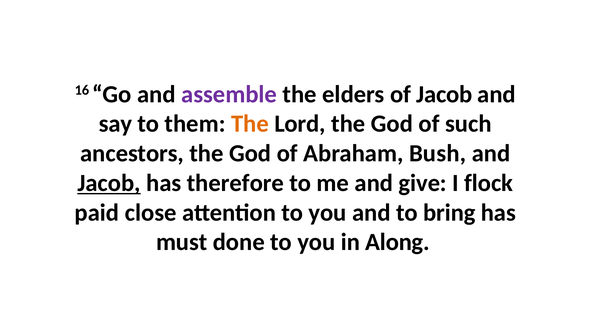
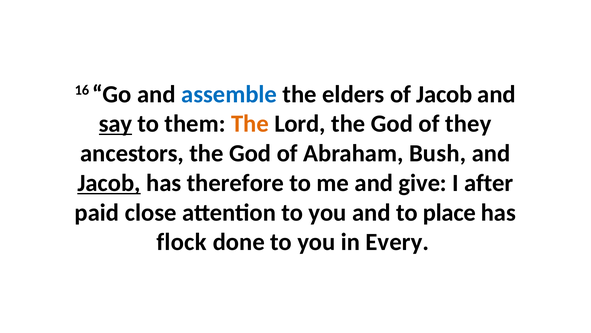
assemble colour: purple -> blue
say underline: none -> present
such: such -> they
flock: flock -> after
bring: bring -> place
must: must -> flock
Along: Along -> Every
